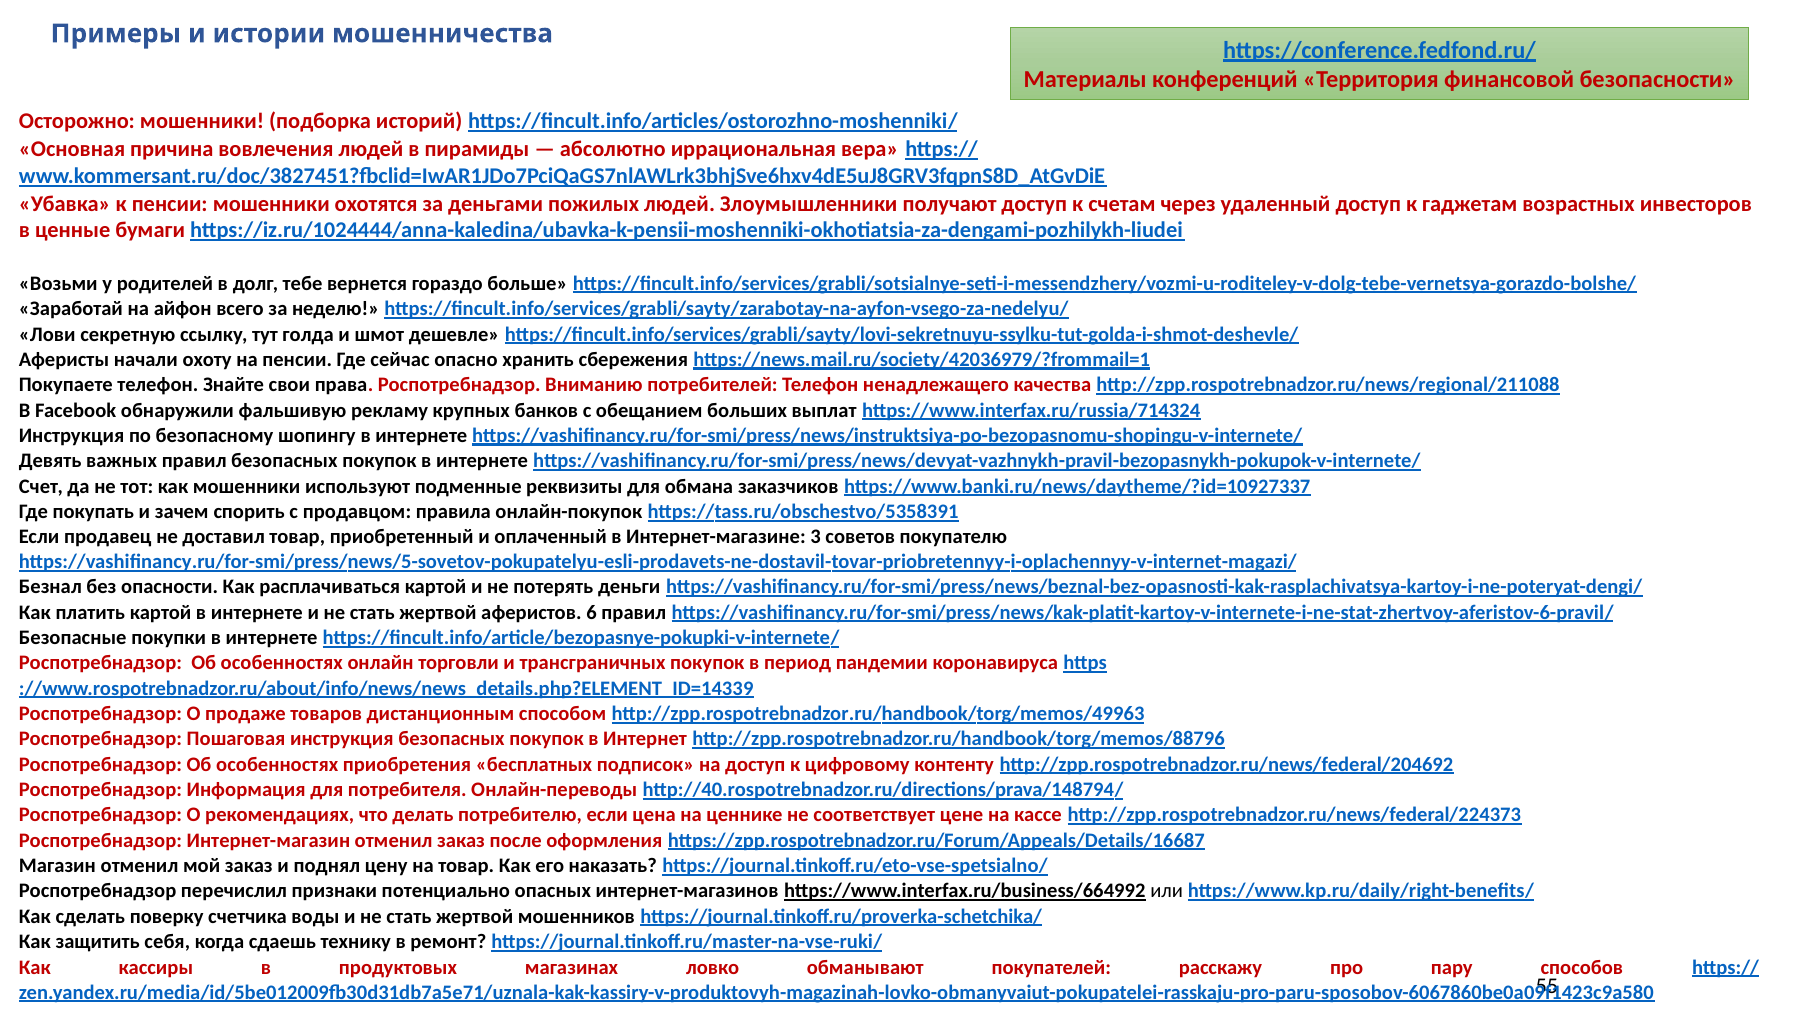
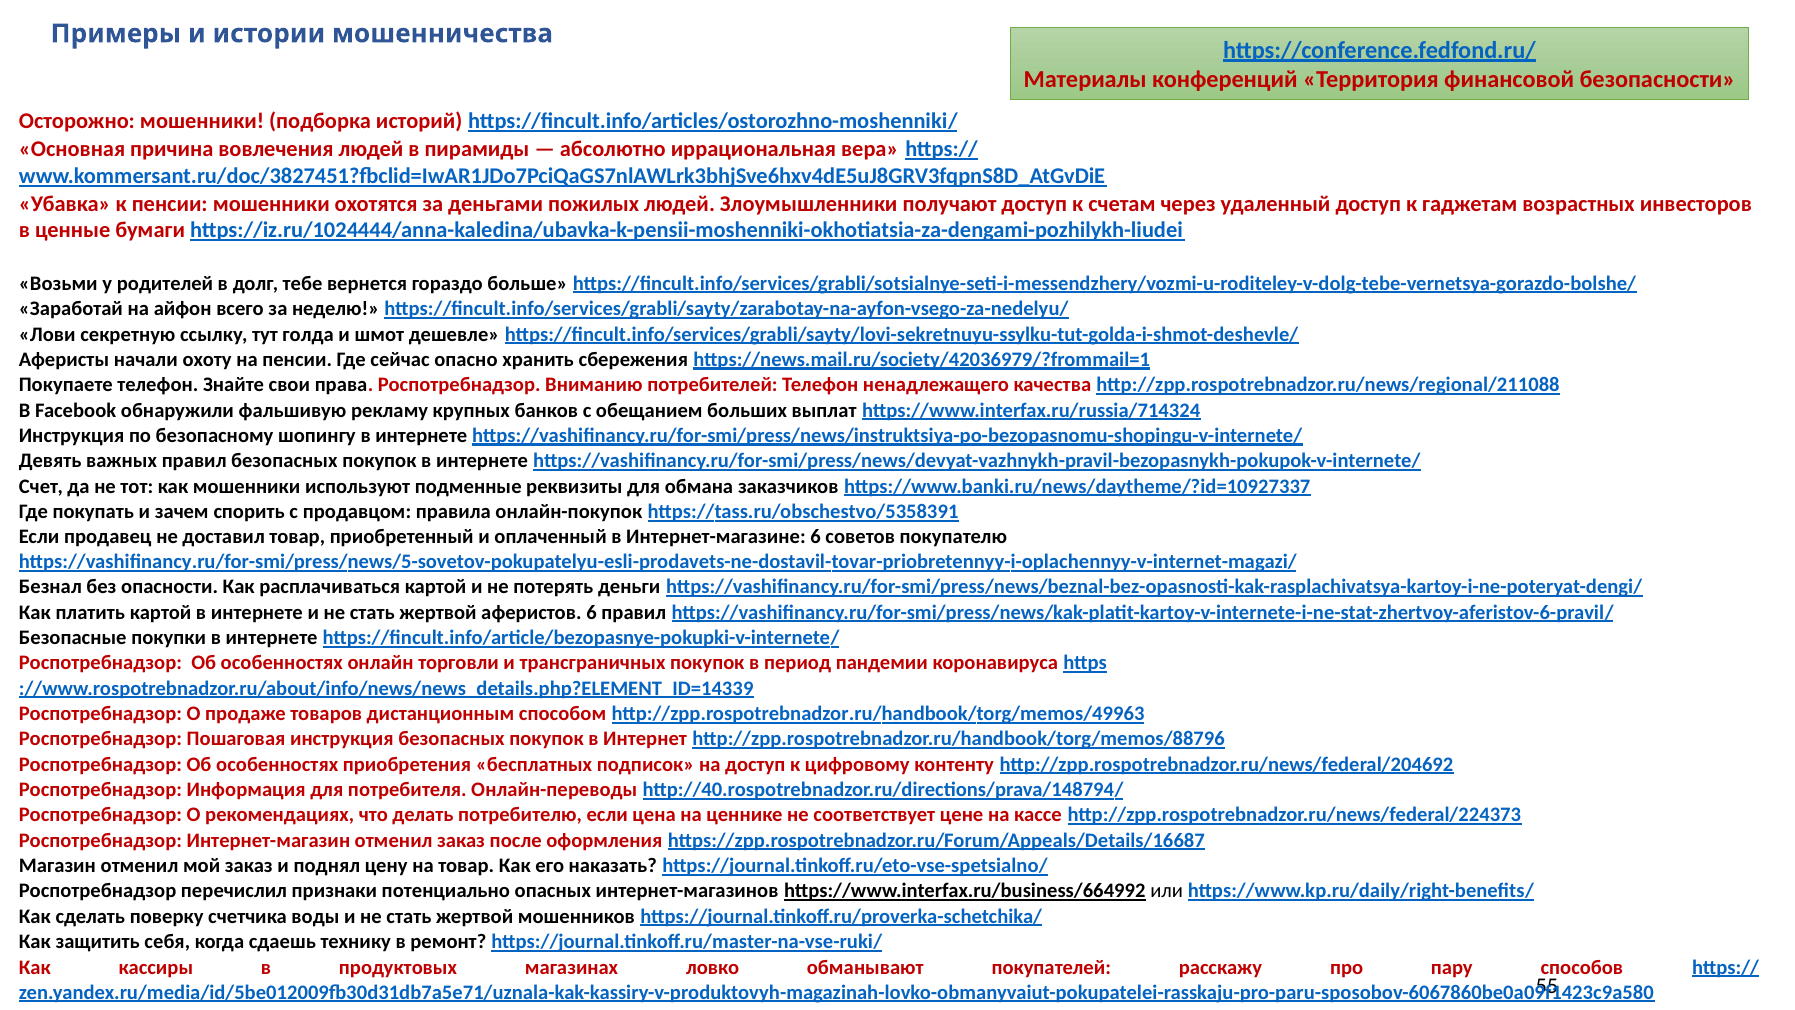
Интернет-магазине 3: 3 -> 6
